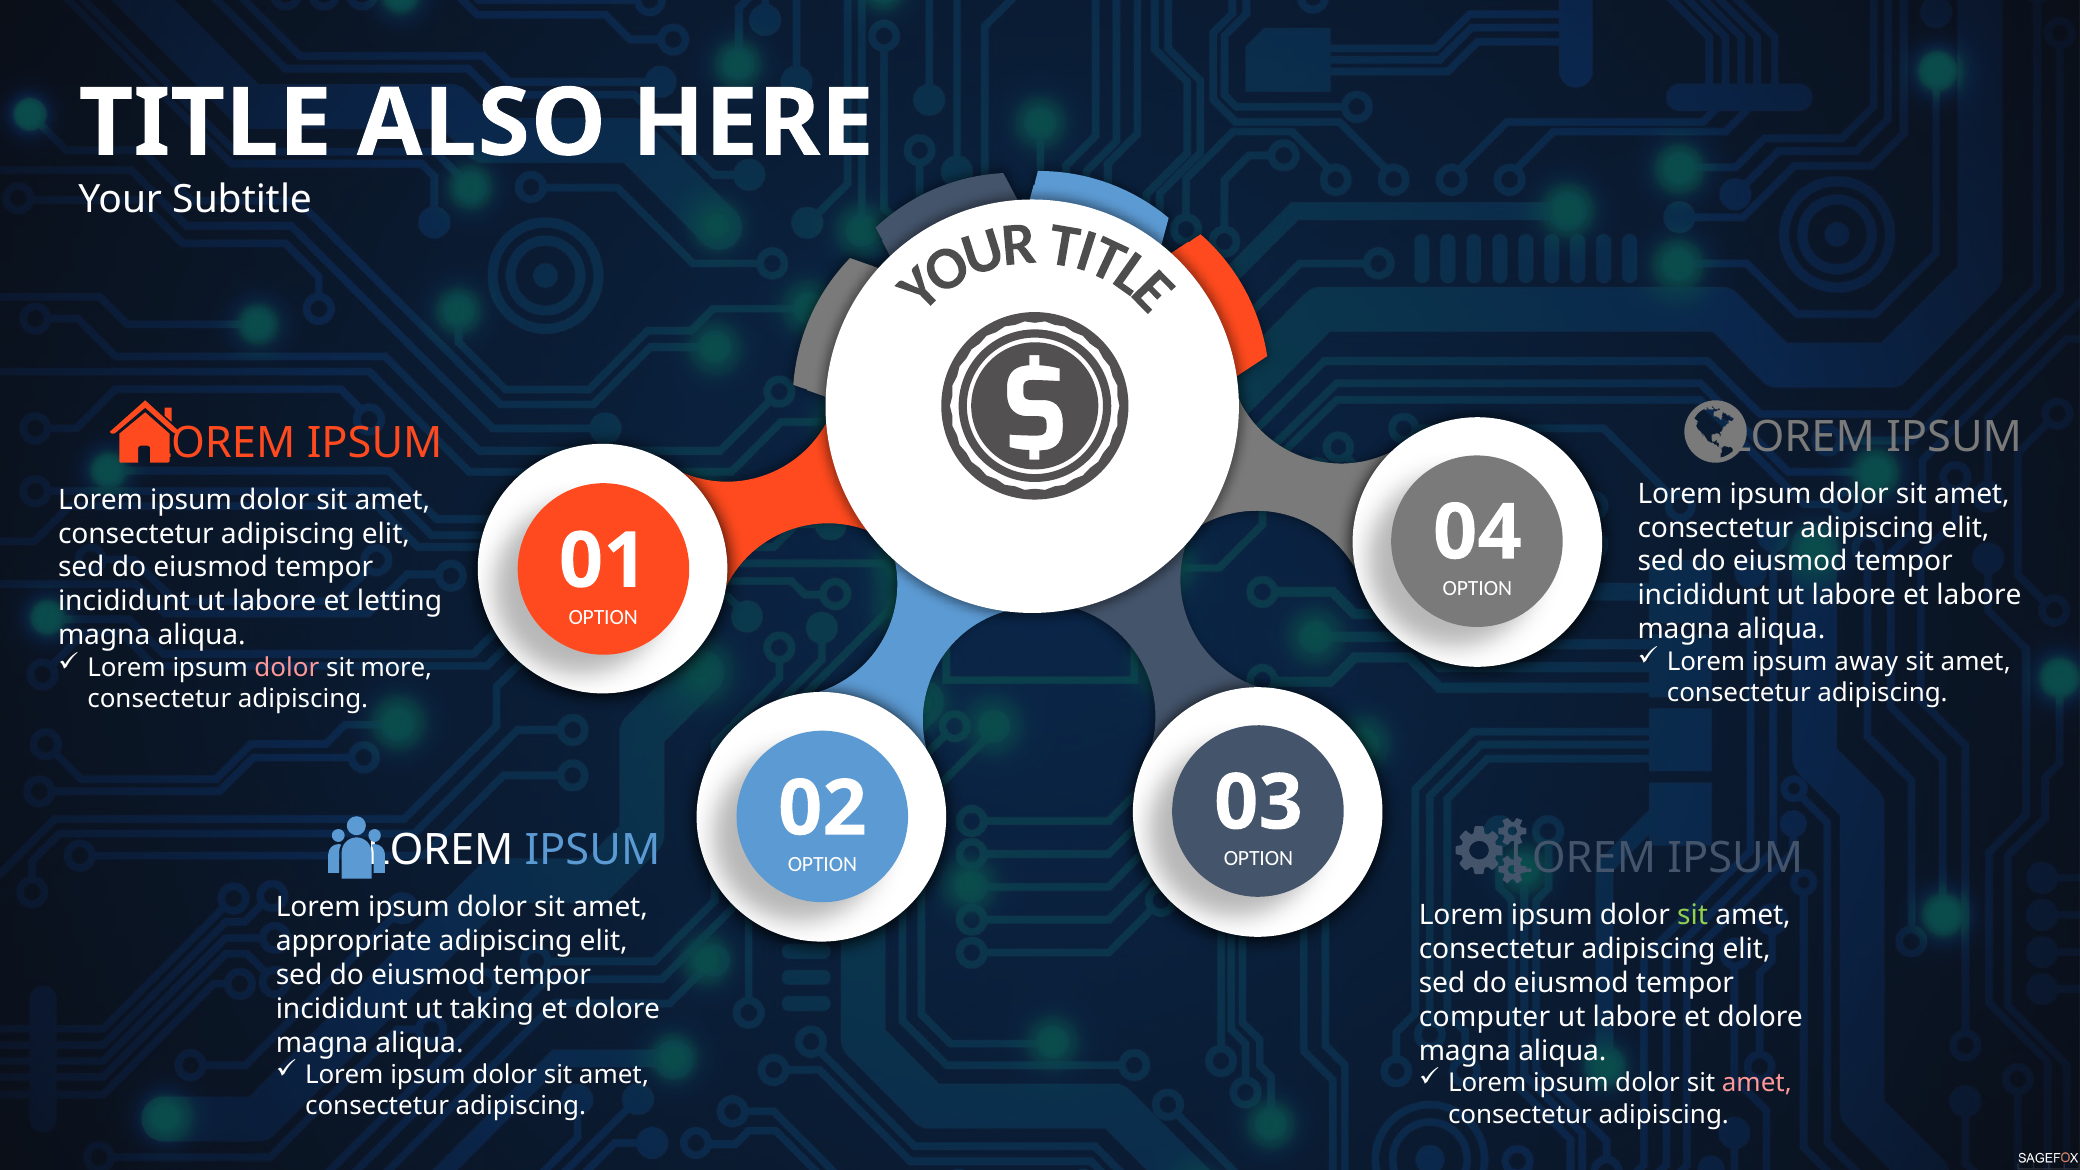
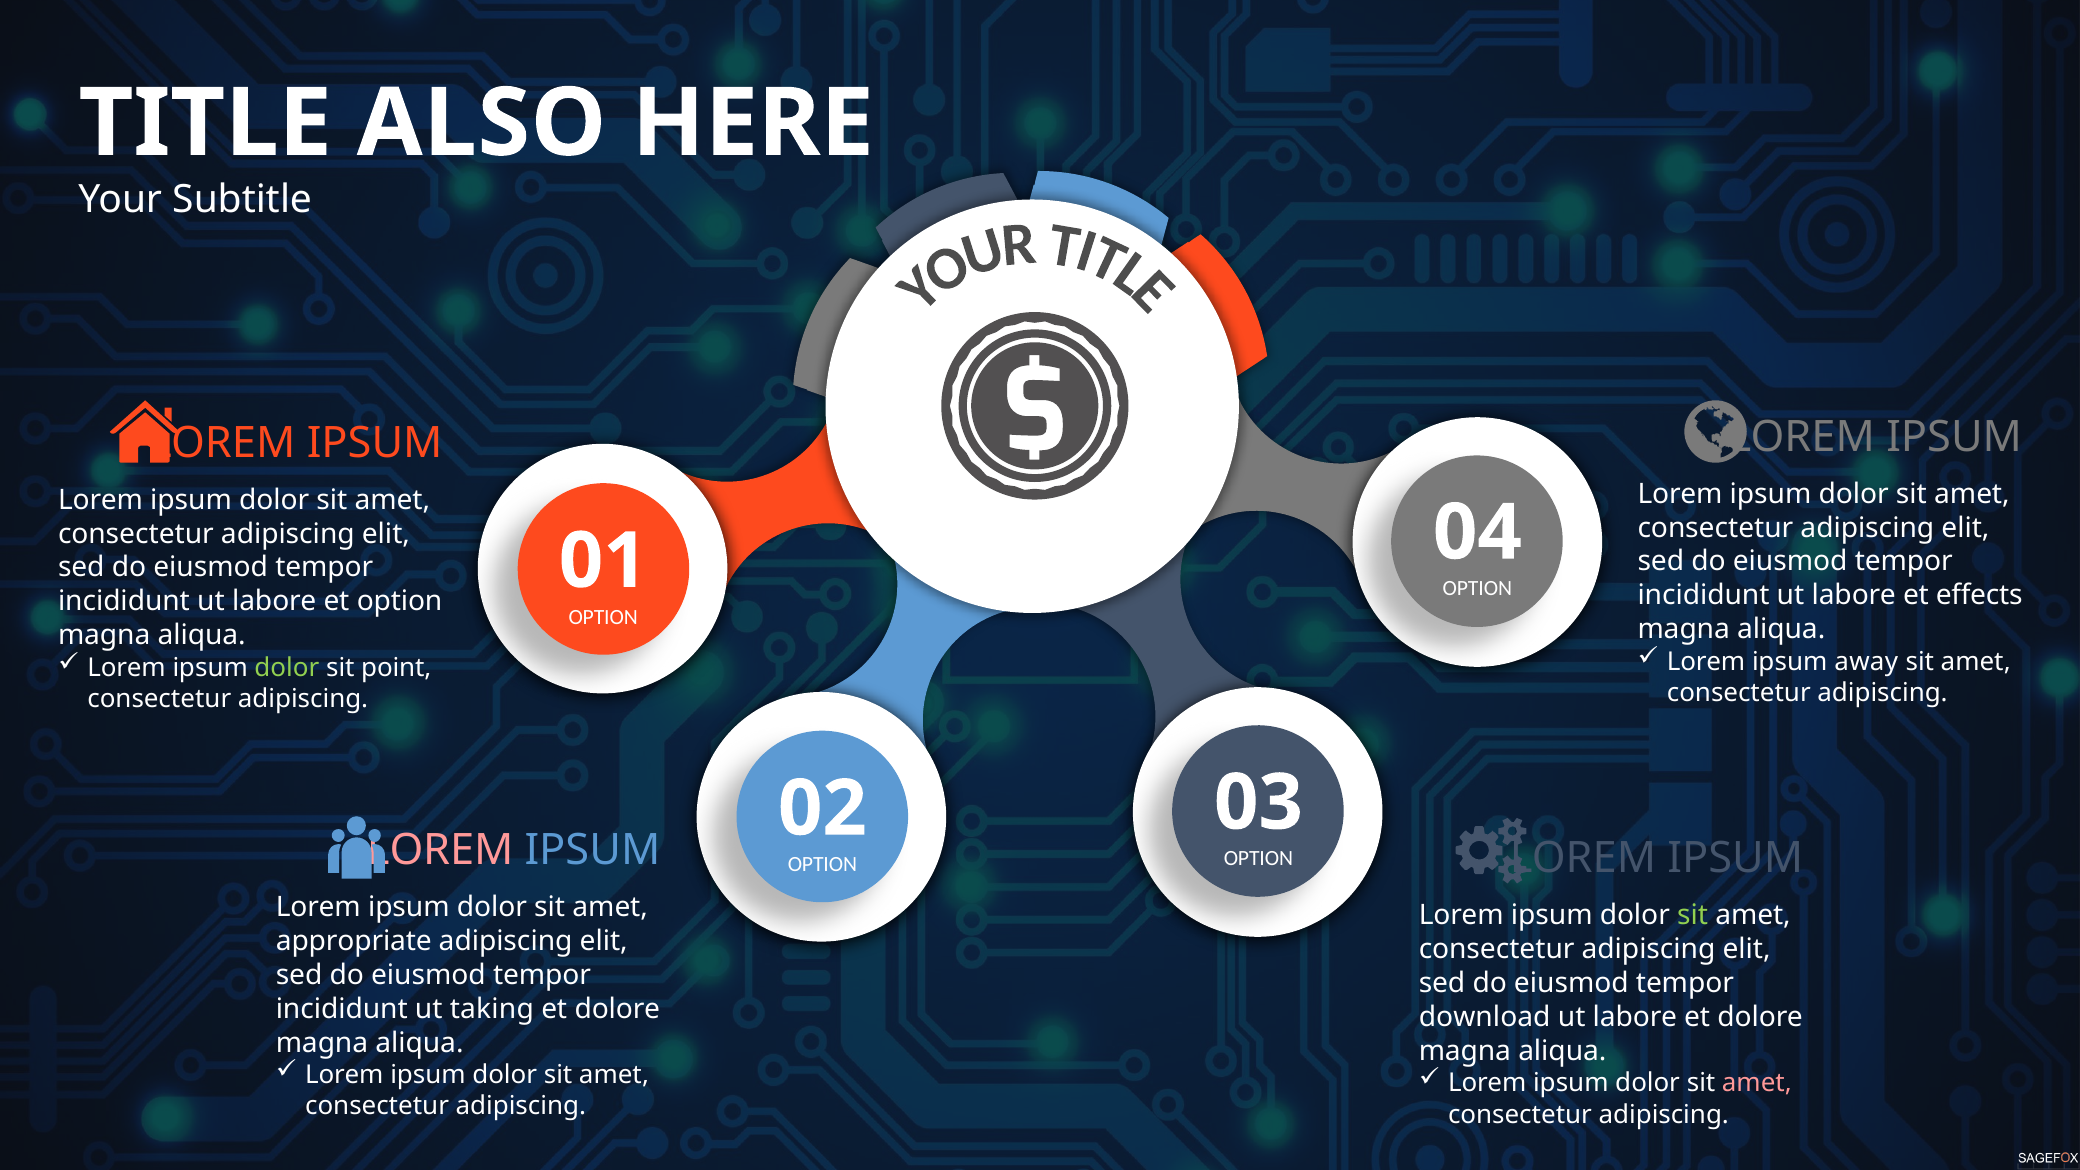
et labore: labore -> effects
et letting: letting -> option
dolor at (287, 668) colour: pink -> light green
more: more -> point
LOREM at (440, 850) colour: white -> pink
computer: computer -> download
